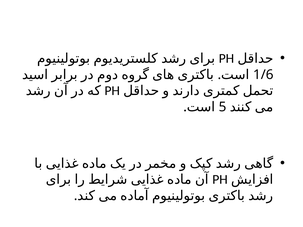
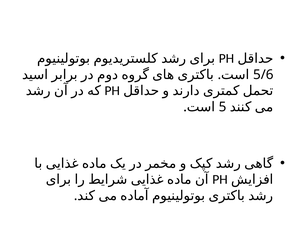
1/6: 1/6 -> 5/6
